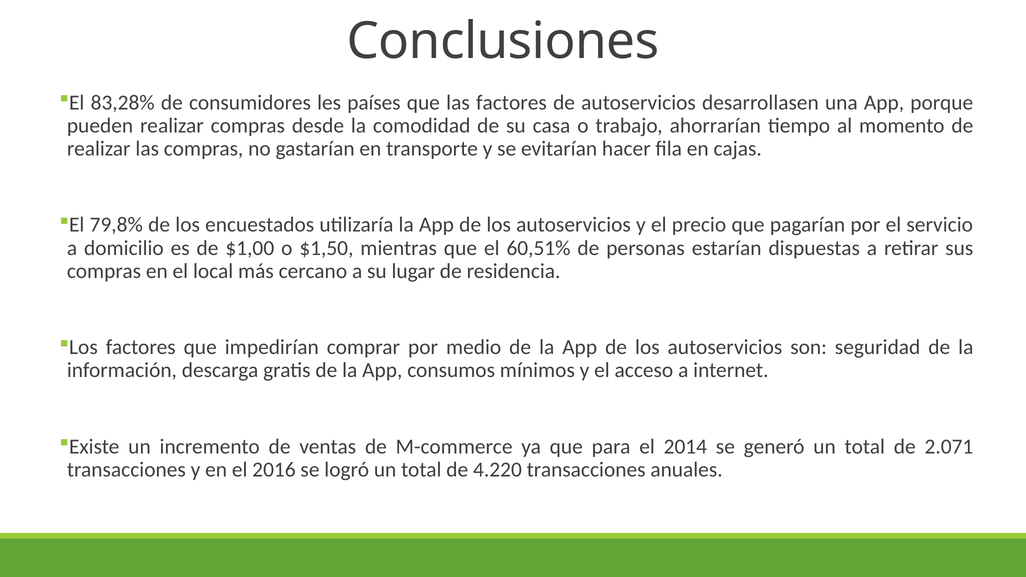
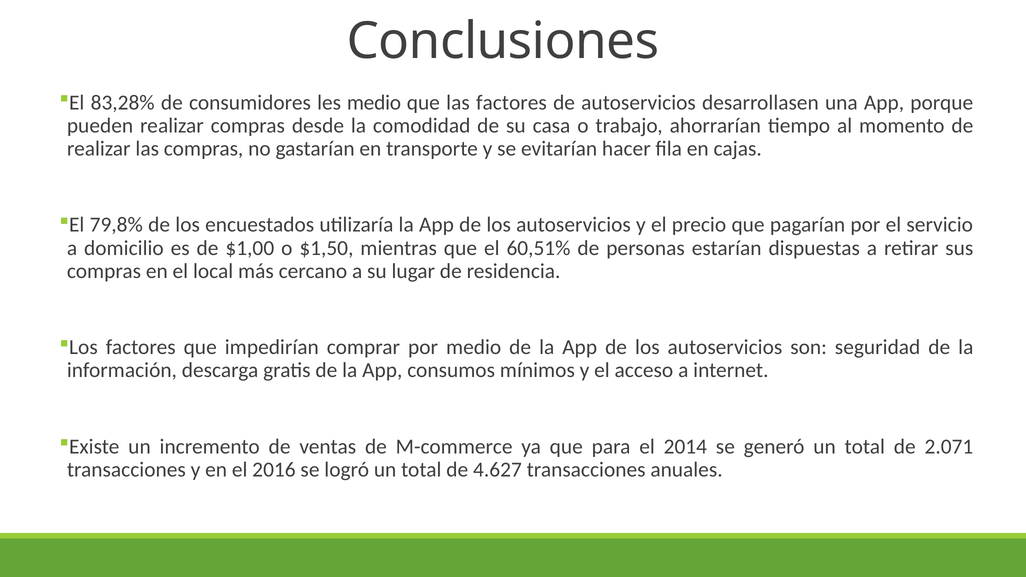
les países: países -> medio
4.220: 4.220 -> 4.627
